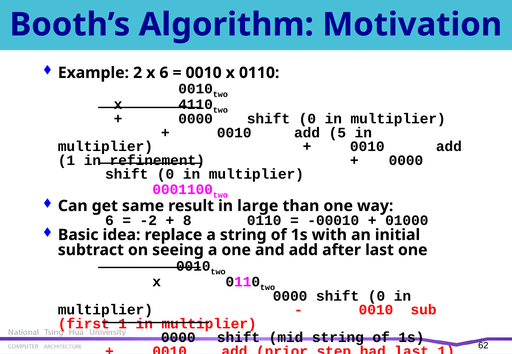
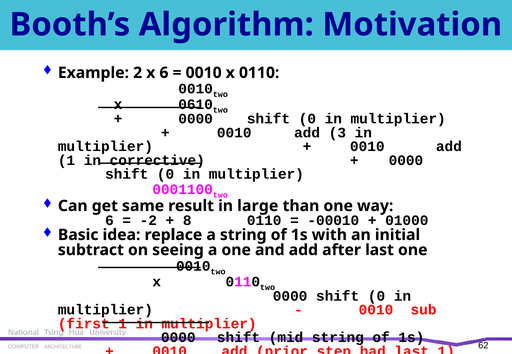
4110: 4110 -> 0610
5: 5 -> 3
refinement: refinement -> corrective
